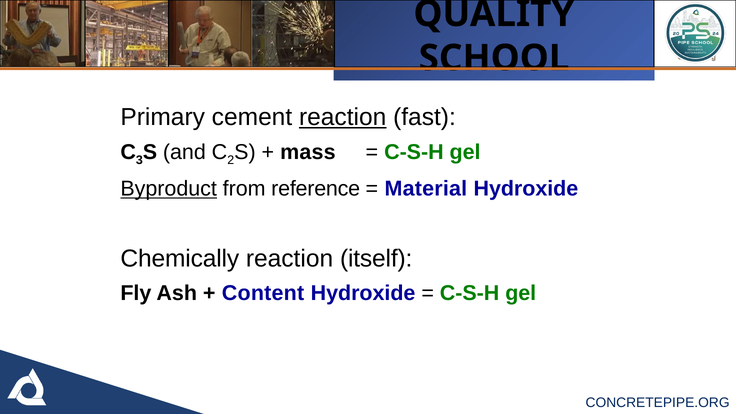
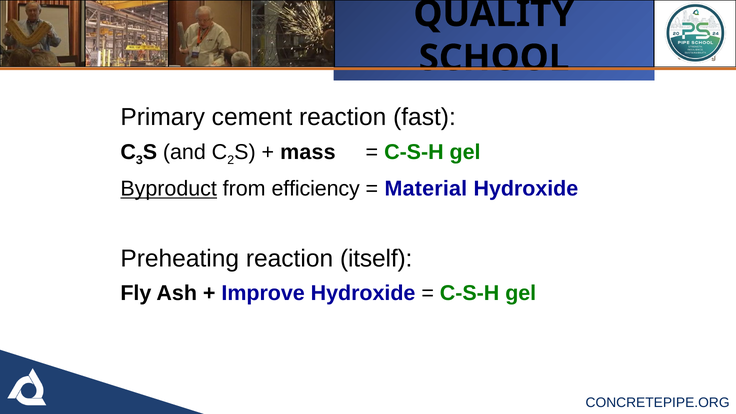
reaction at (343, 117) underline: present -> none
reference: reference -> efficiency
Chemically: Chemically -> Preheating
Content: Content -> Improve
